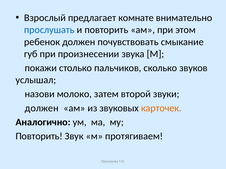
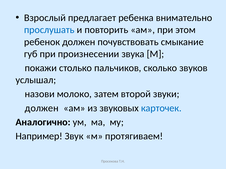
комнате: комнате -> ребенка
карточек colour: orange -> blue
Повторить at (39, 137): Повторить -> Например
